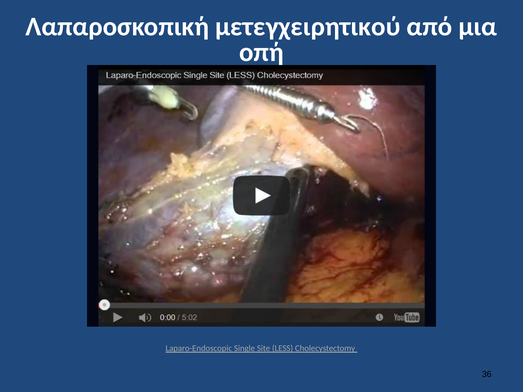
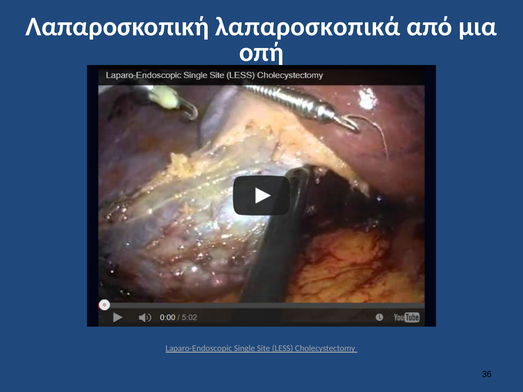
μετεγχειρητικού: μετεγχειρητικού -> λαπαροσκοπικά
